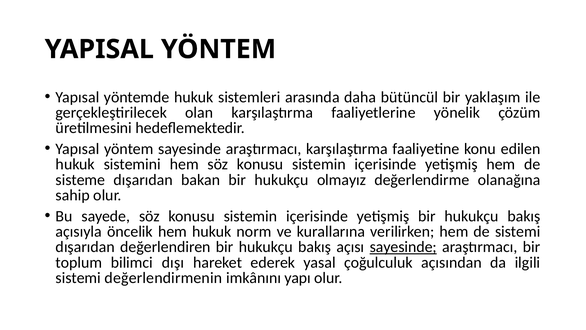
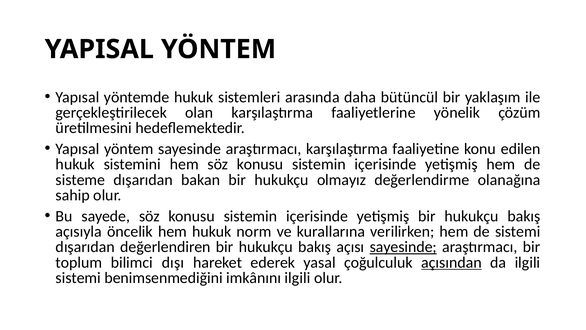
açısından underline: none -> present
değerlendirmenin: değerlendirmenin -> benimsenmediğini
imkânını yapı: yapı -> ilgili
